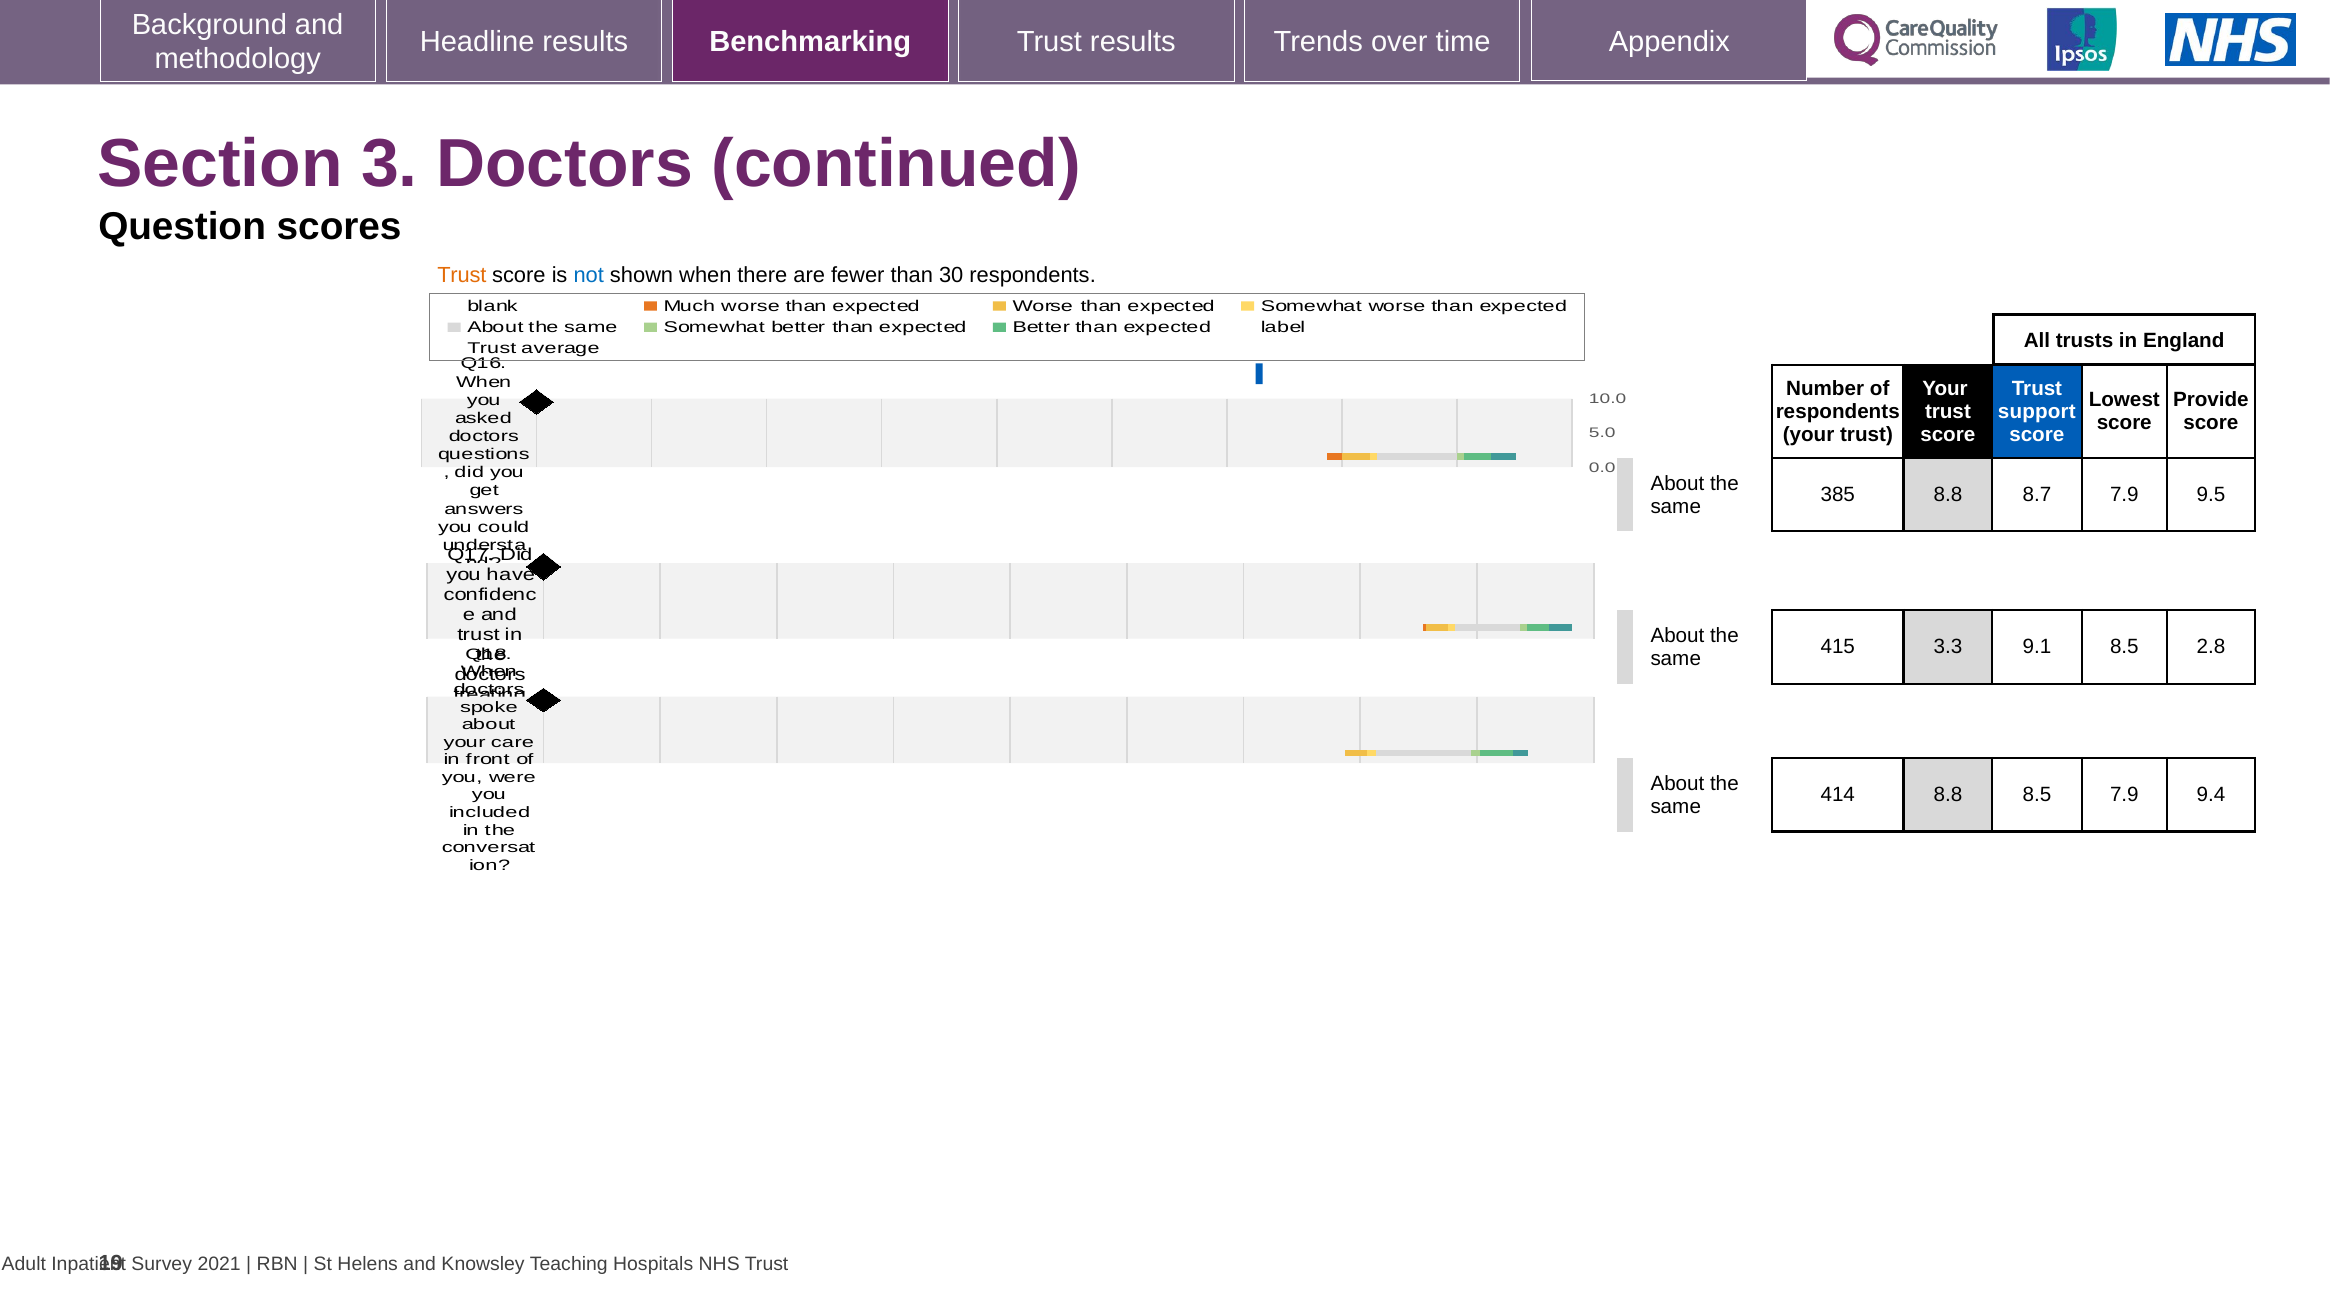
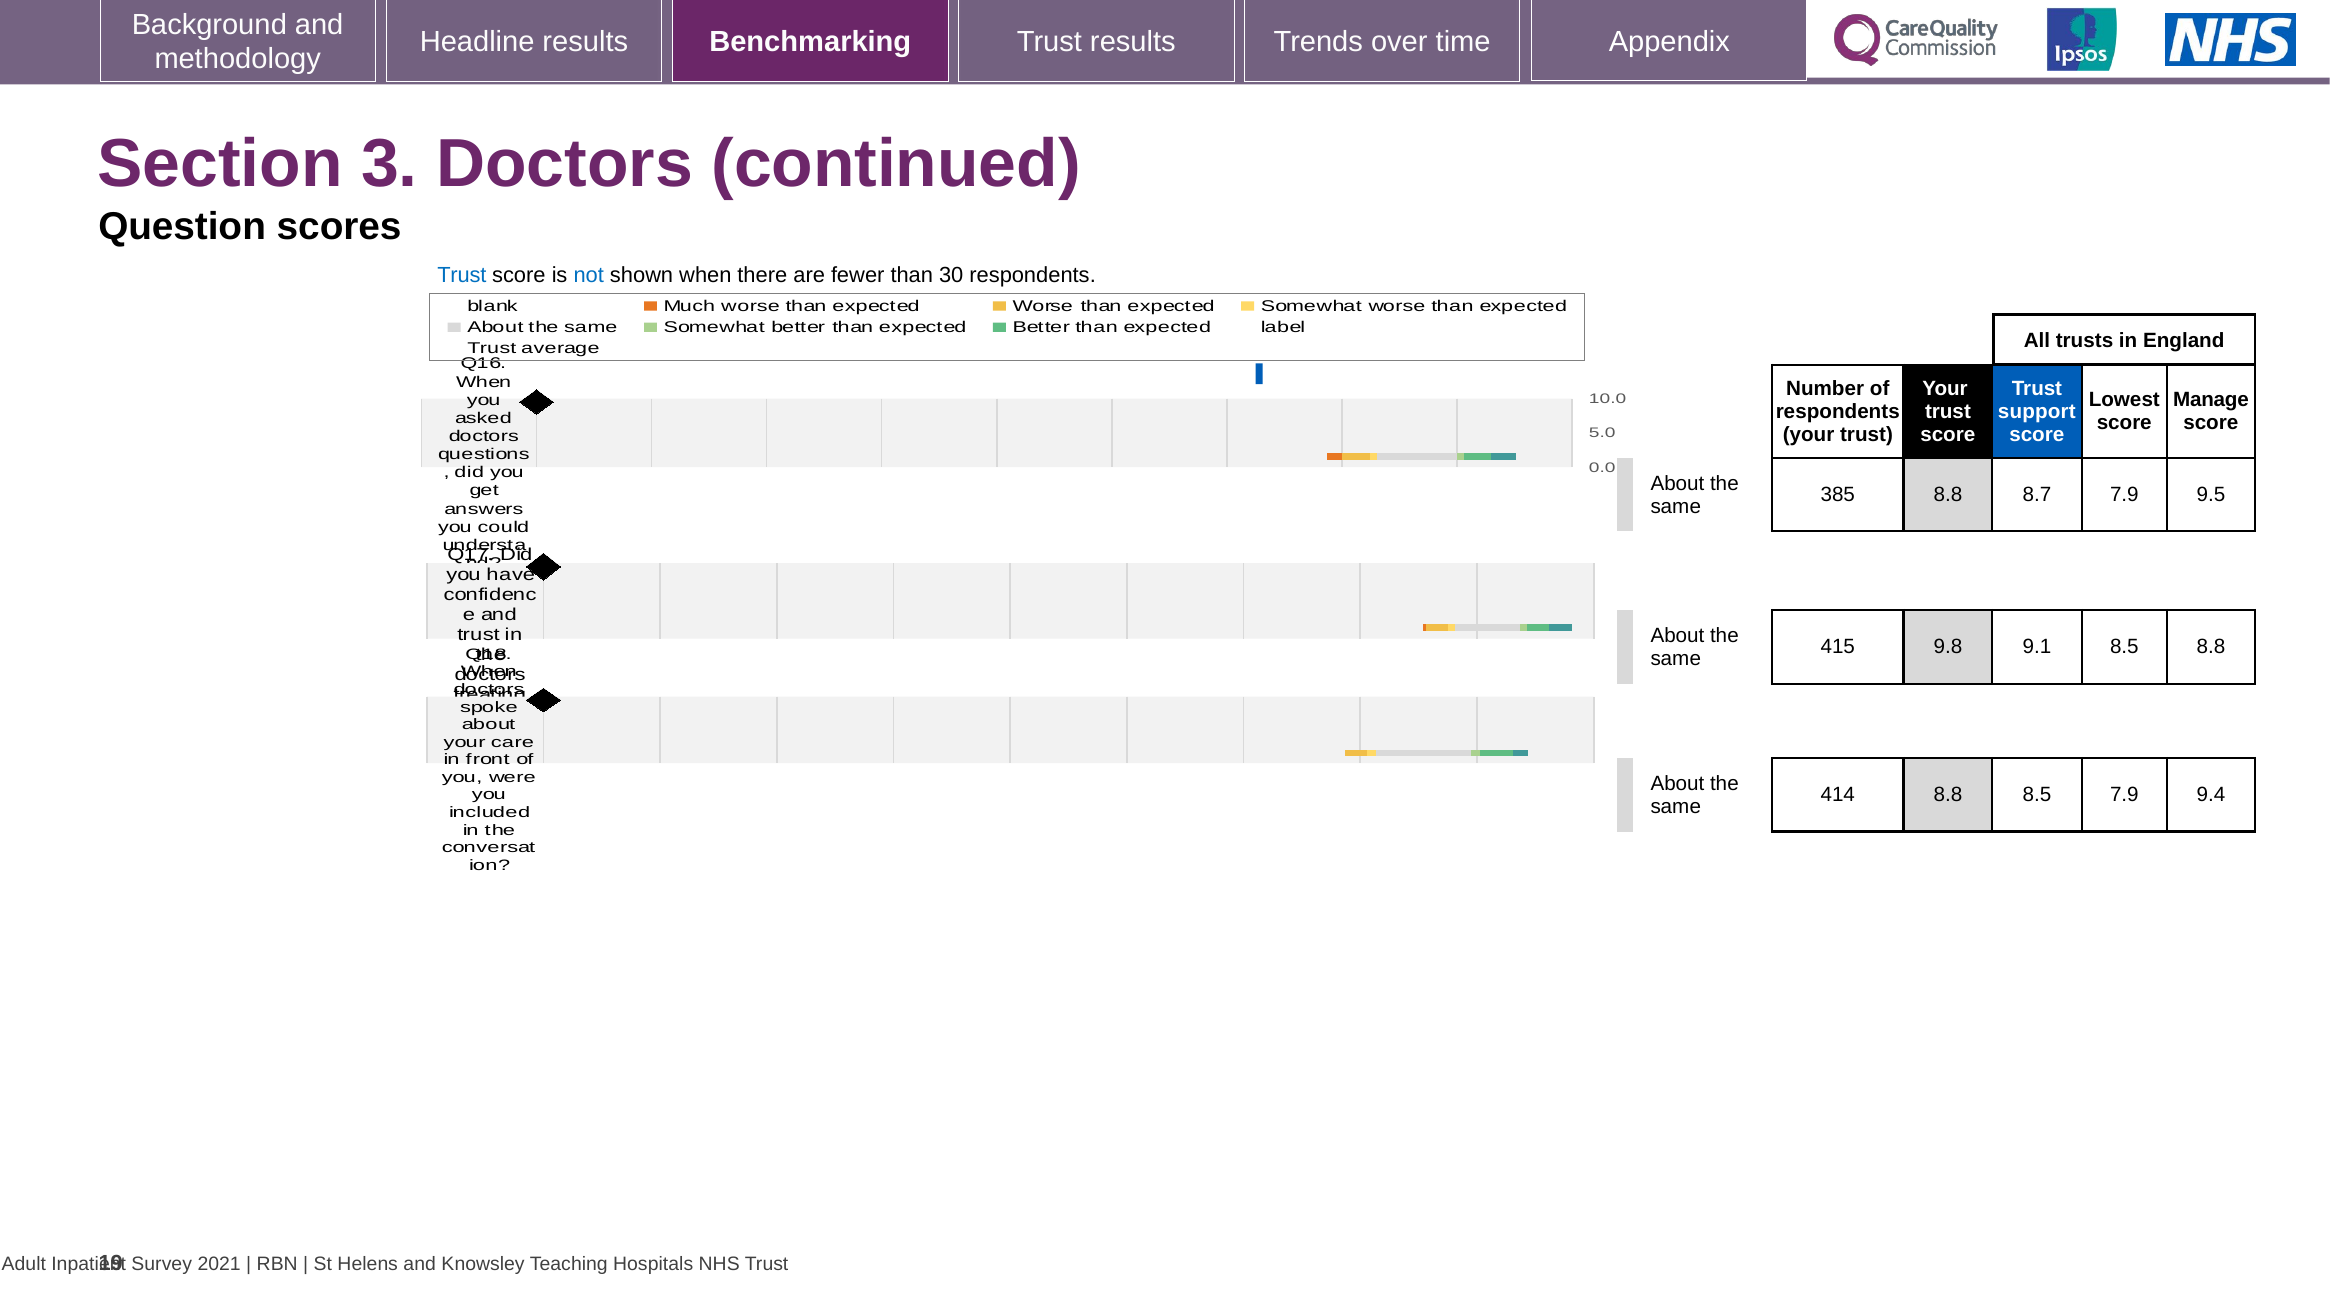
Trust at (462, 276) colour: orange -> blue
Provide: Provide -> Manage
3.3: 3.3 -> 9.8
8.5 2.8: 2.8 -> 8.8
